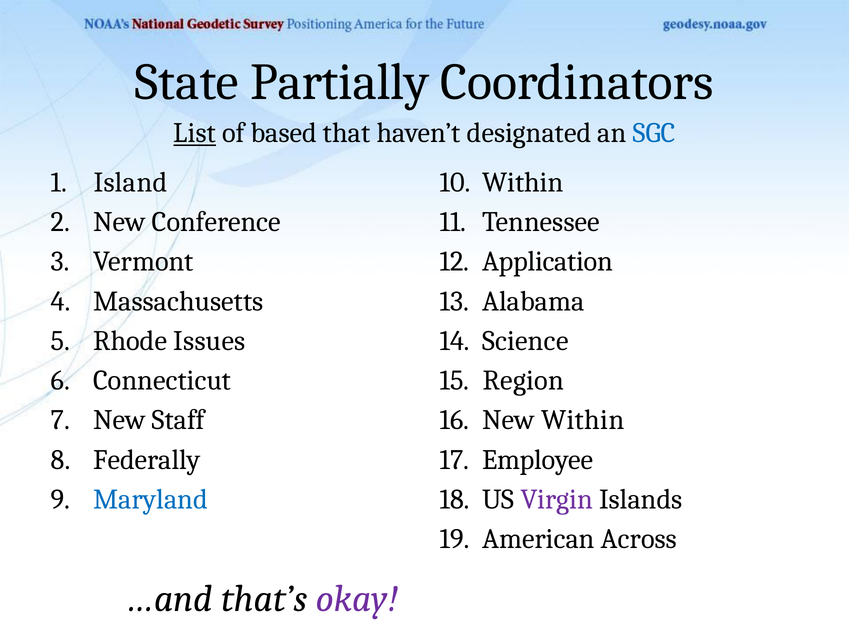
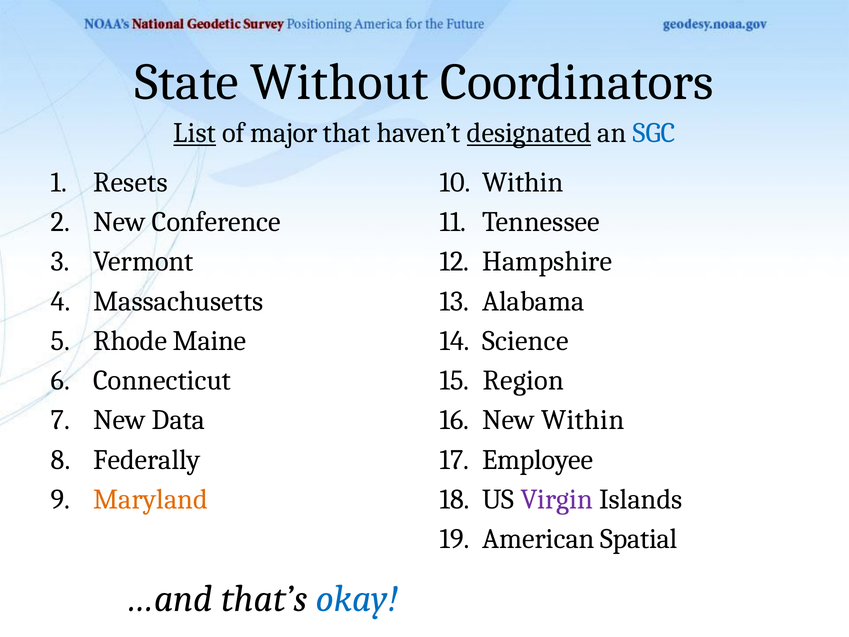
Partially: Partially -> Without
based: based -> major
designated underline: none -> present
Island: Island -> Resets
Application: Application -> Hampshire
Issues: Issues -> Maine
Staff: Staff -> Data
Maryland colour: blue -> orange
Across: Across -> Spatial
okay colour: purple -> blue
